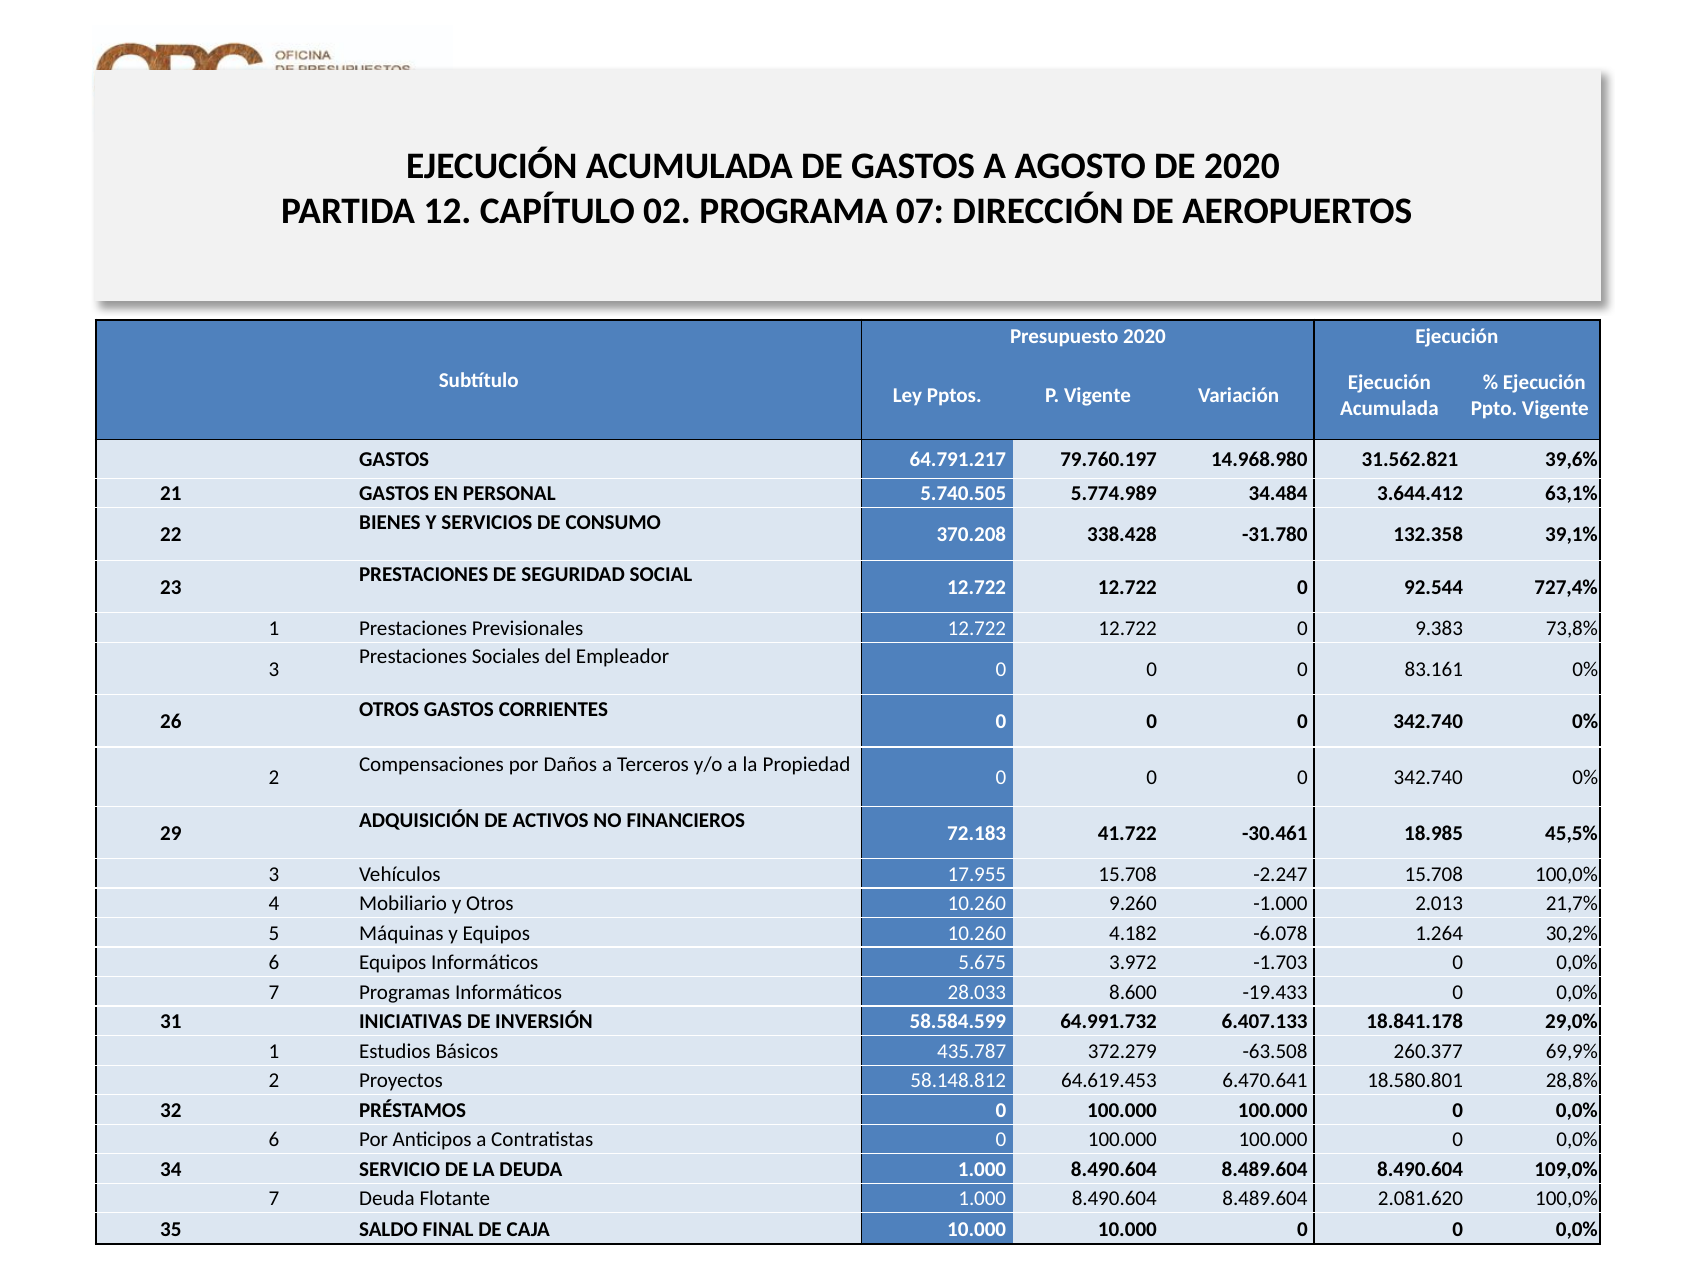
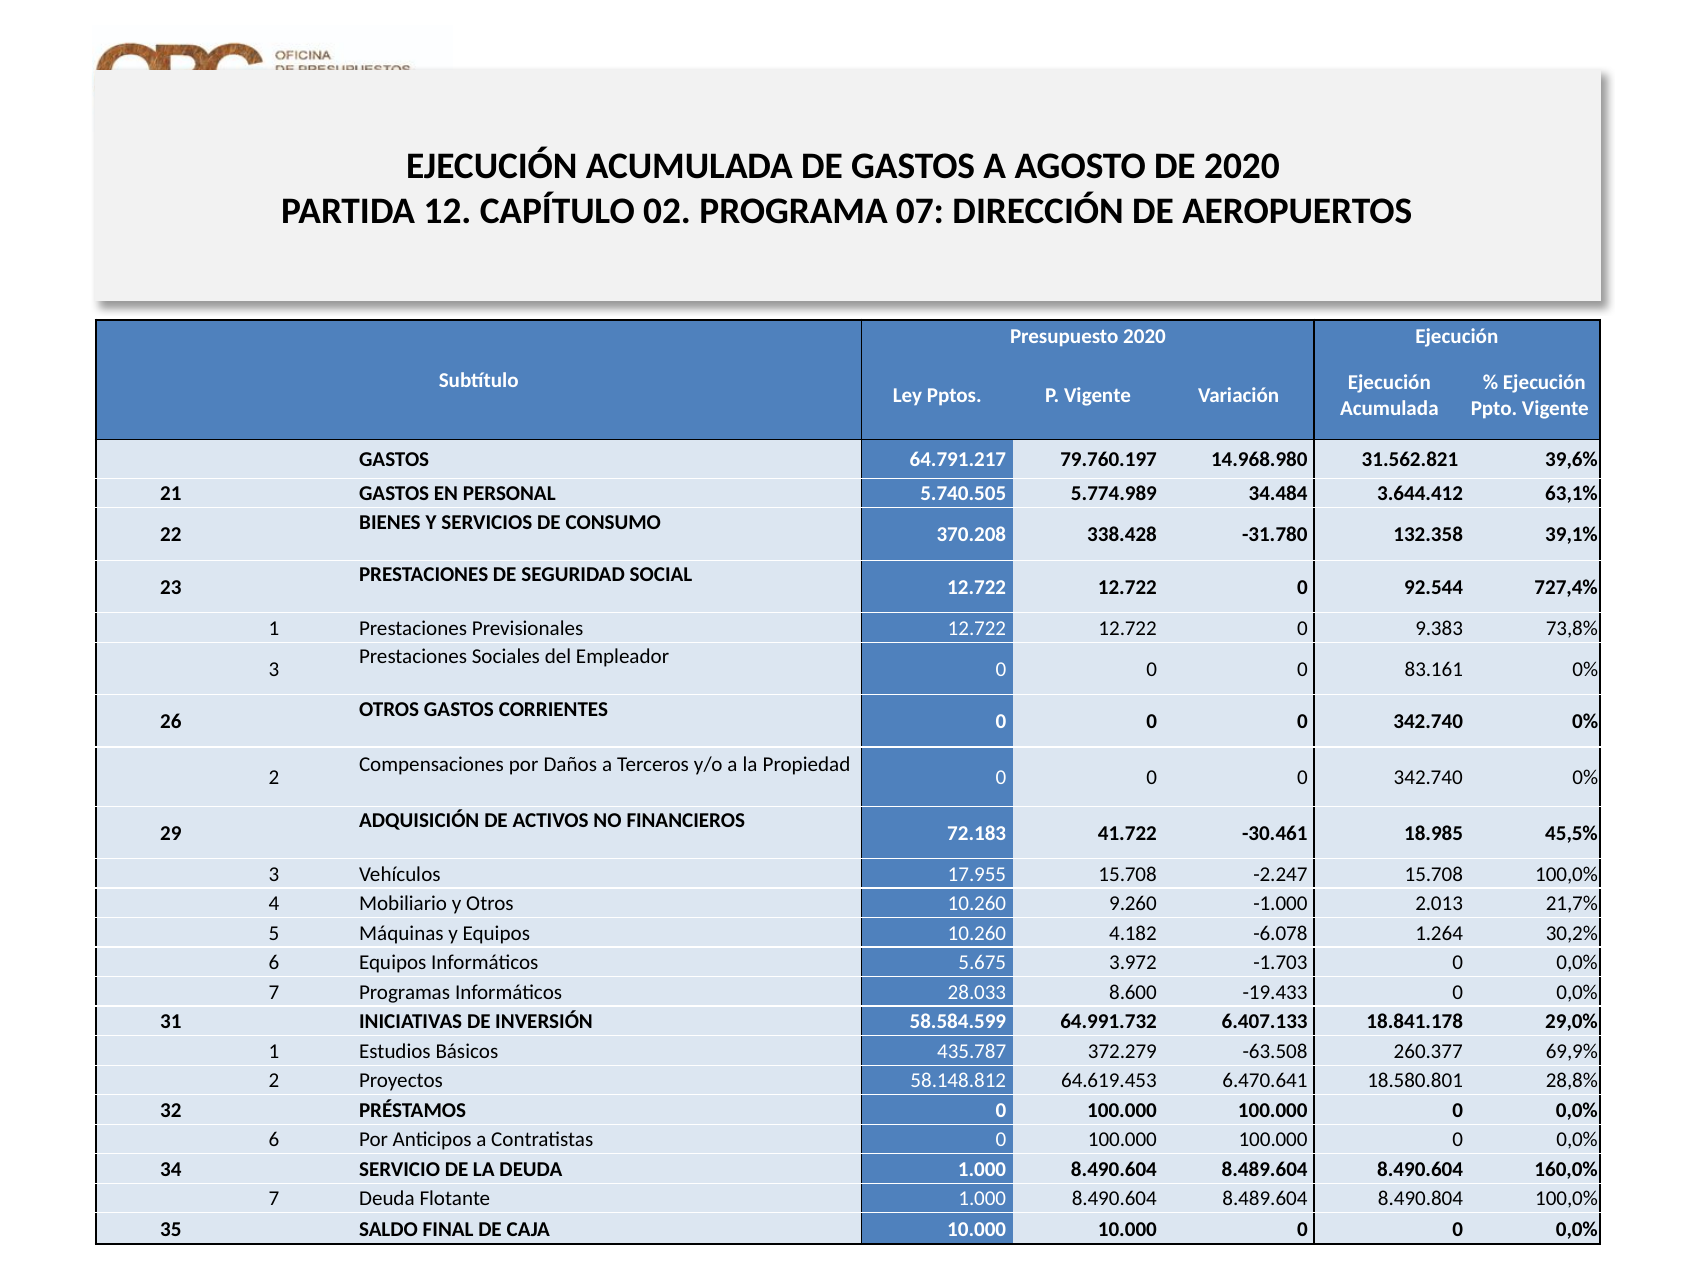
109,0%: 109,0% -> 160,0%
2.081.620: 2.081.620 -> 8.490.804
